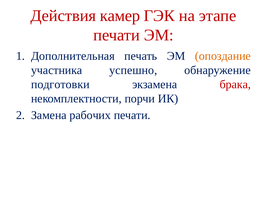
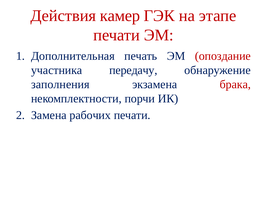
опоздание colour: orange -> red
успешно: успешно -> передачу
подготовки: подготовки -> заполнения
